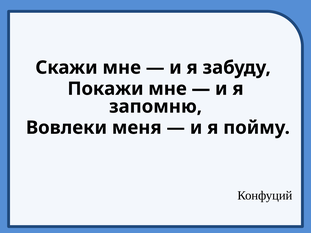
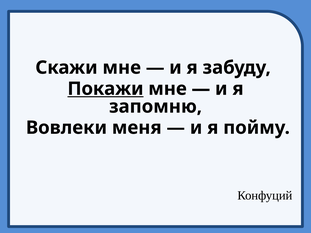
Покажи underline: none -> present
